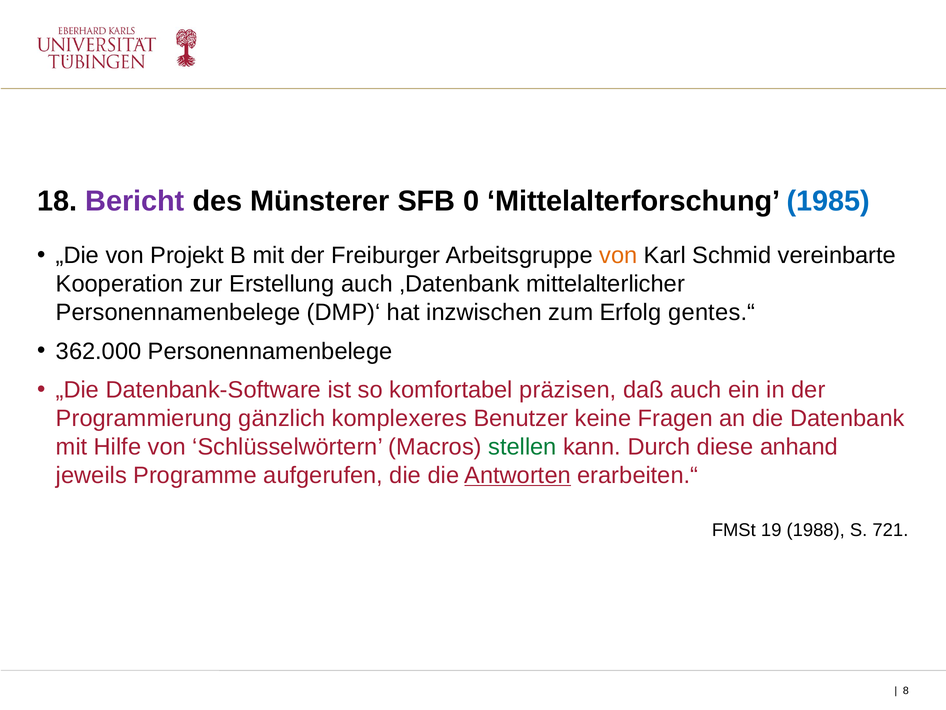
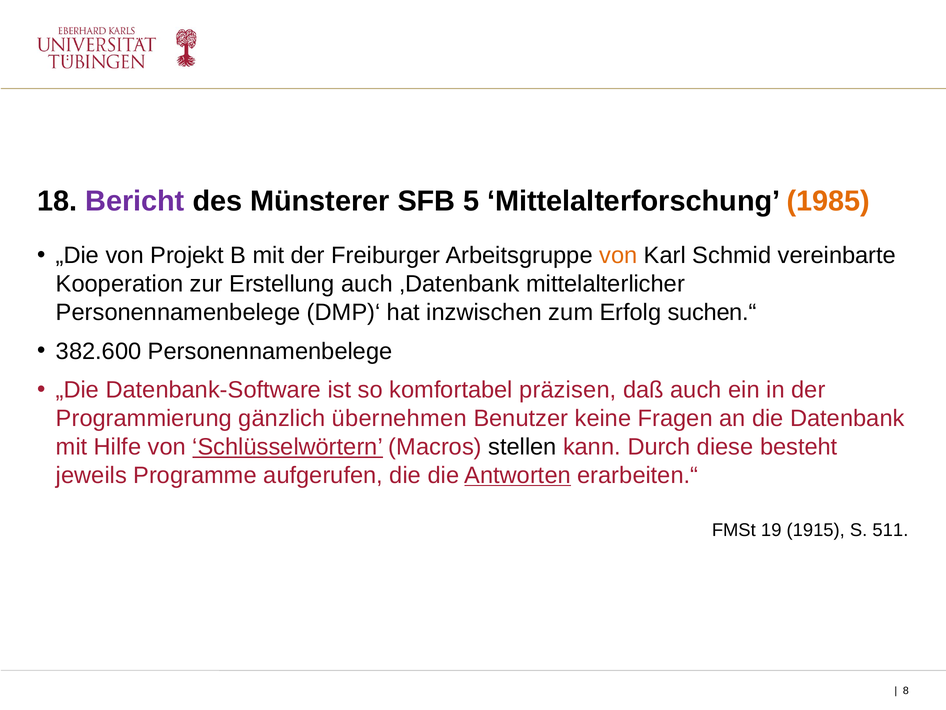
0: 0 -> 5
1985 colour: blue -> orange
gentes.“: gentes.“ -> suchen.“
362.000: 362.000 -> 382.600
komplexeres: komplexeres -> übernehmen
Schlüsselwörtern underline: none -> present
stellen colour: green -> black
anhand: anhand -> besteht
1988: 1988 -> 1915
721: 721 -> 511
